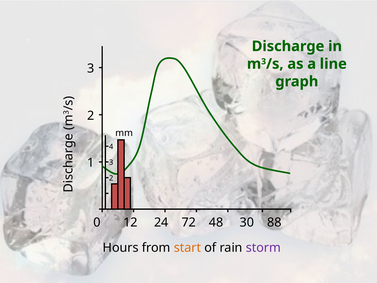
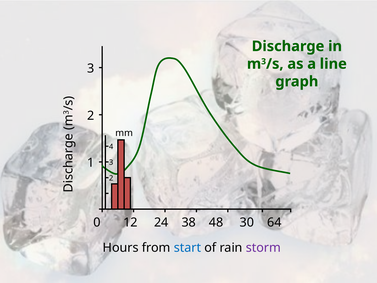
72: 72 -> 38
88: 88 -> 64
start colour: orange -> blue
